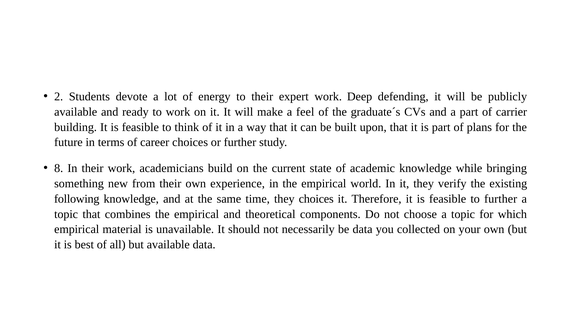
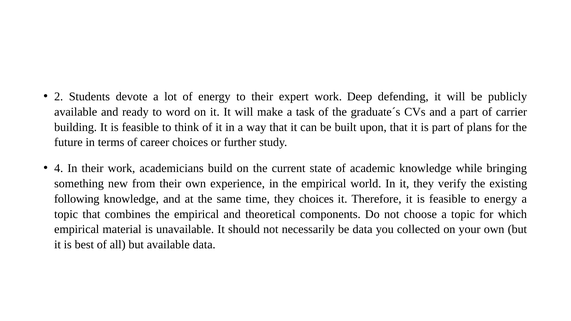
to work: work -> word
feel: feel -> task
8: 8 -> 4
to further: further -> energy
